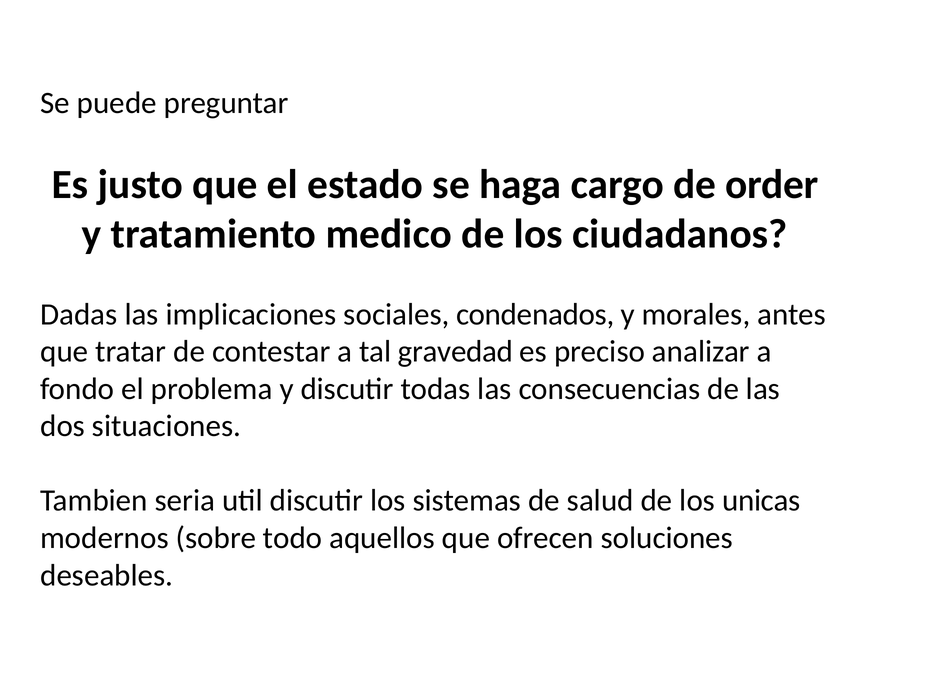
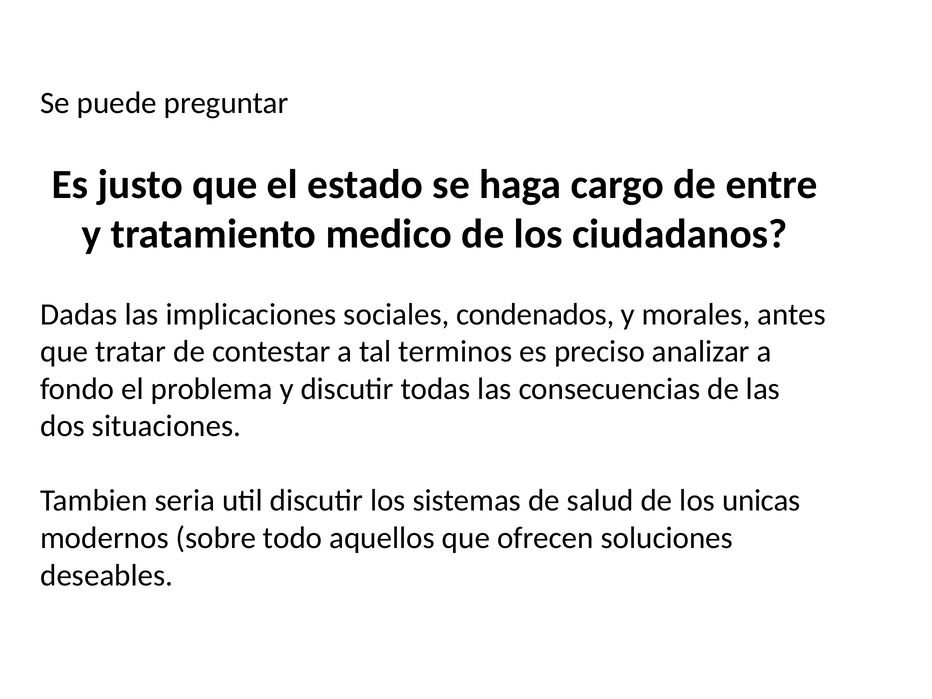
order: order -> entre
gravedad: gravedad -> terminos
